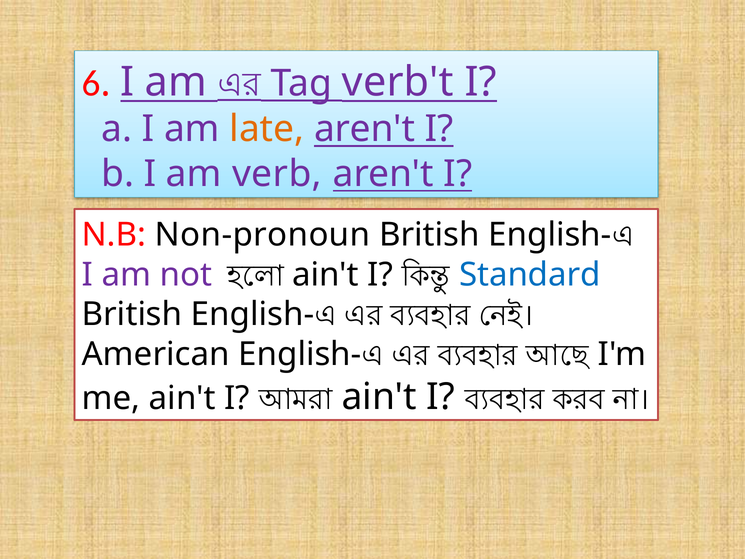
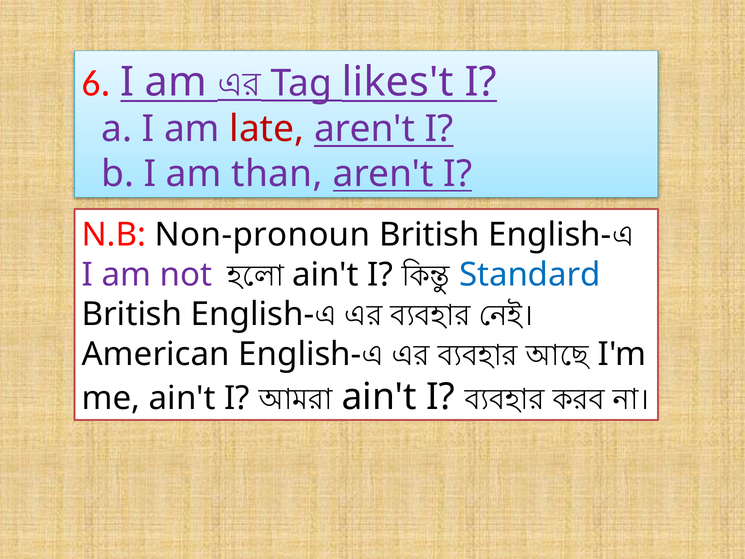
verb't: verb't -> likes't
late colour: orange -> red
verb: verb -> than
